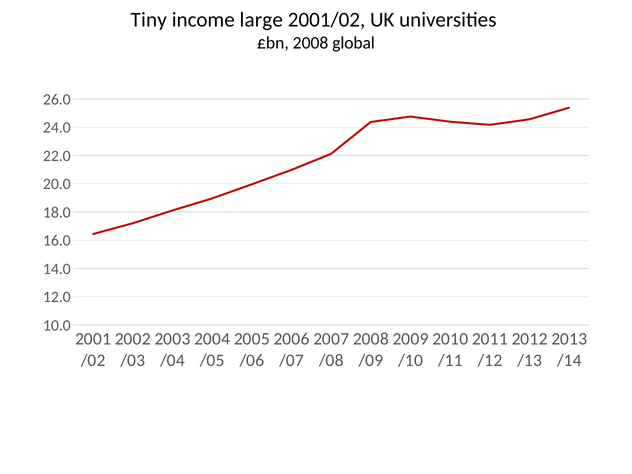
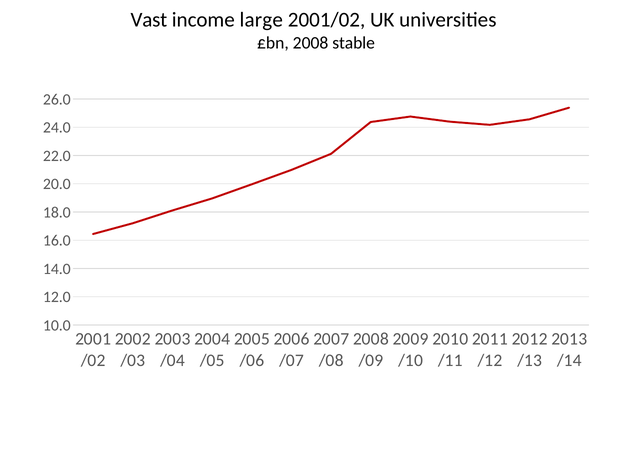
Tiny: Tiny -> Vast
global: global -> stable
